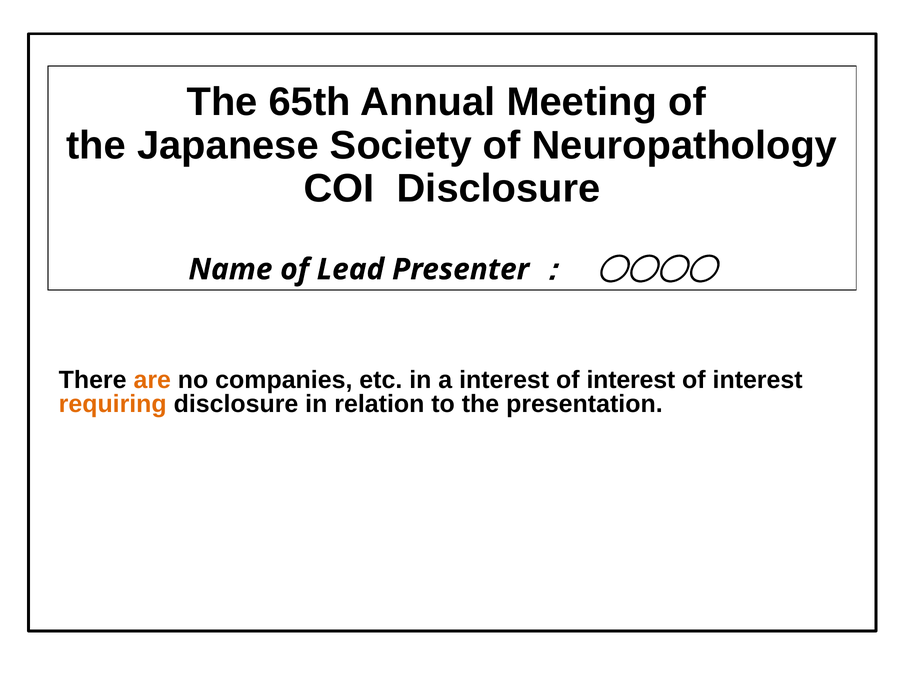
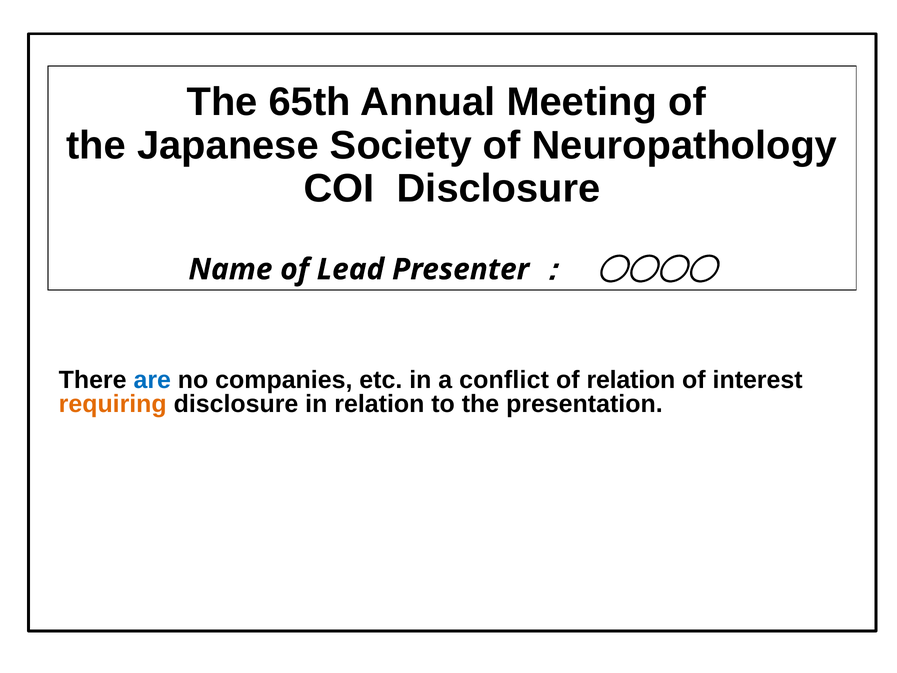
are colour: orange -> blue
a interest: interest -> conflict
interest at (631, 380): interest -> relation
